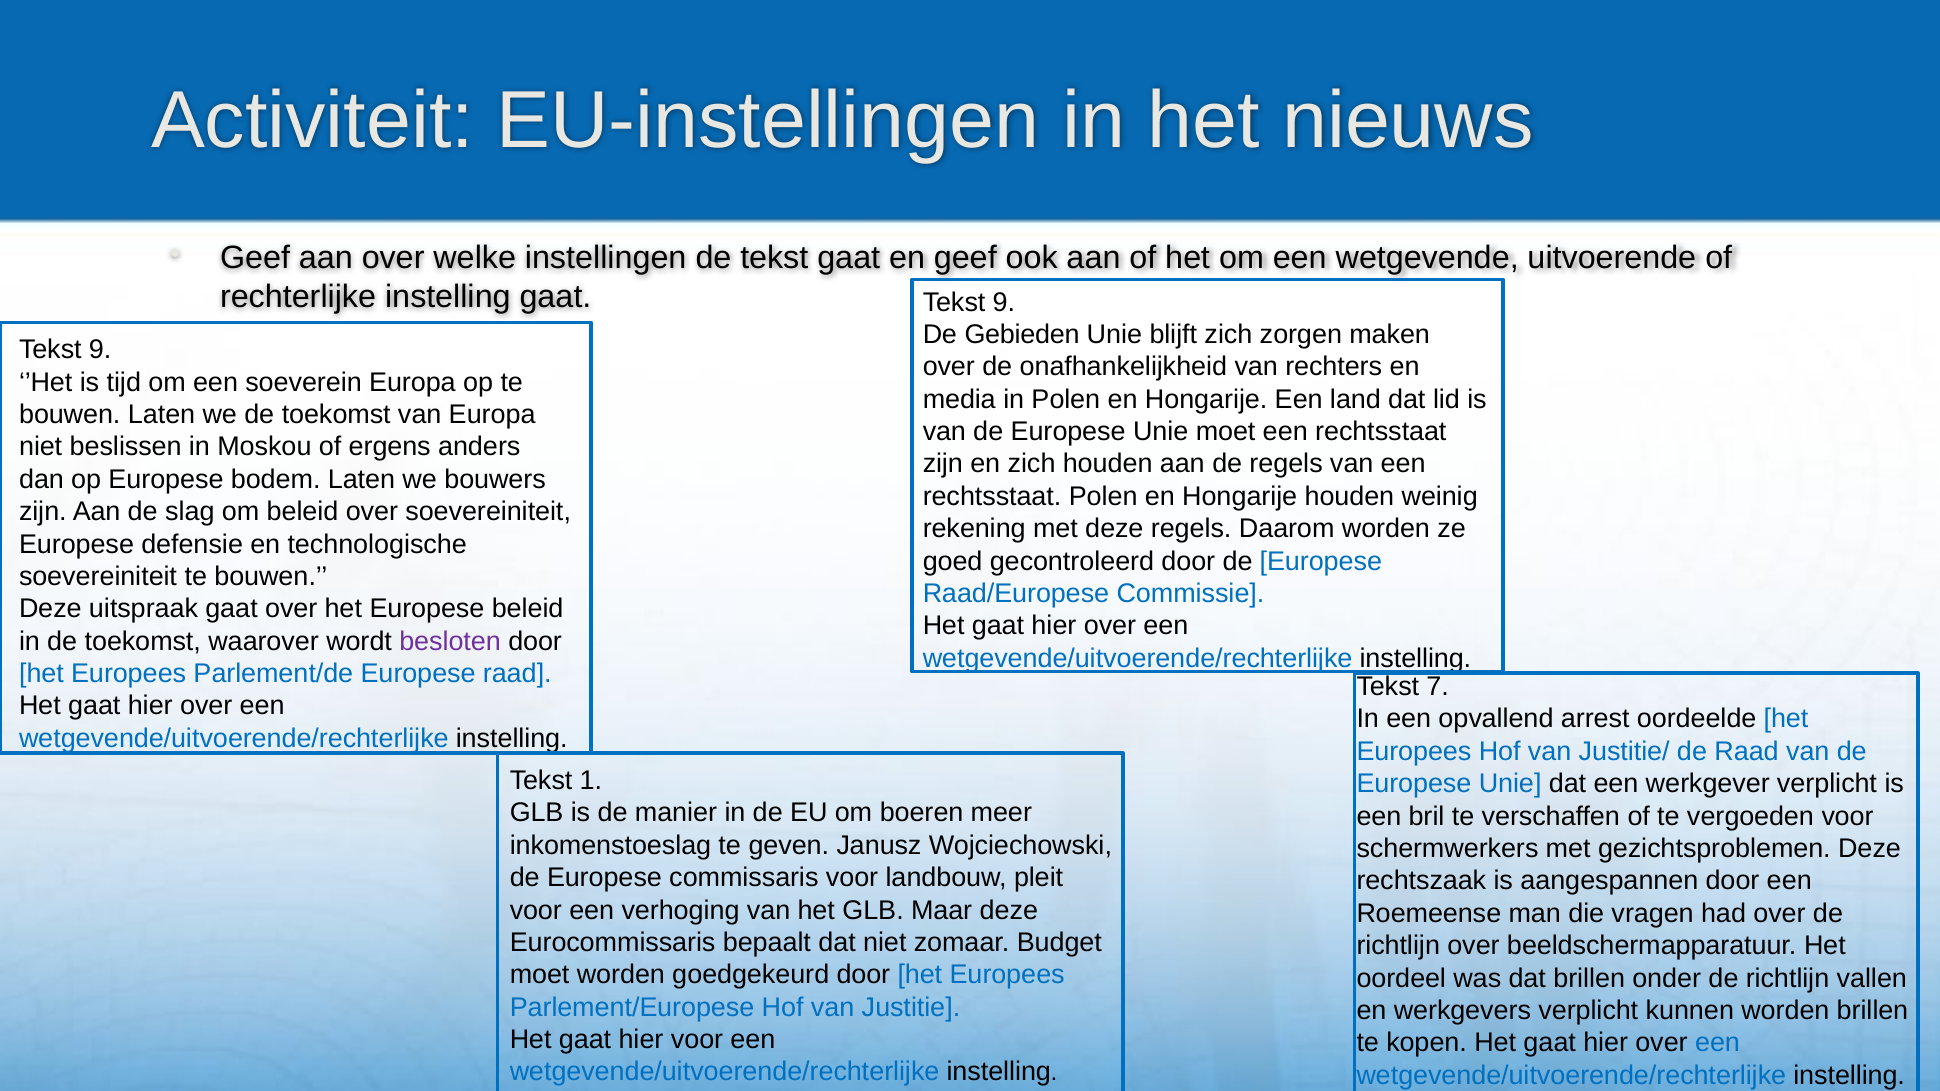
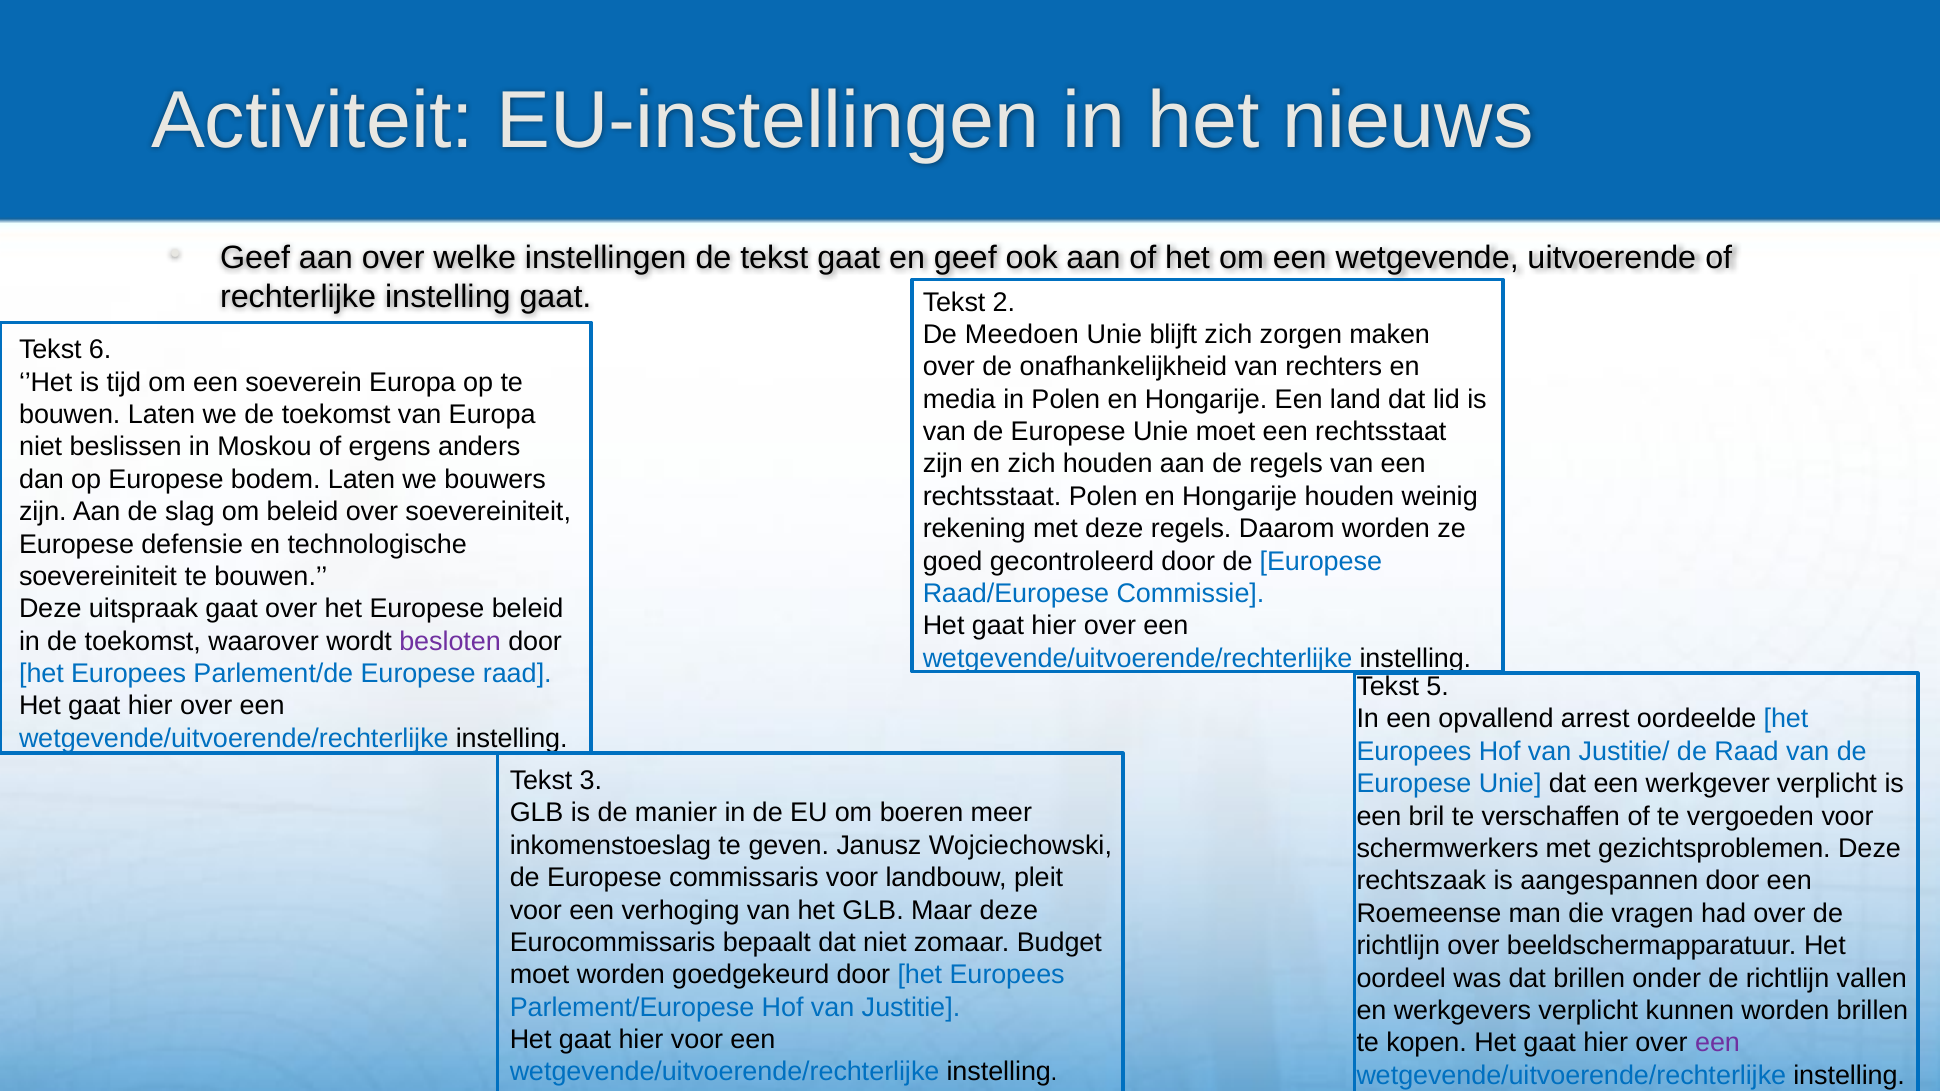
9 at (1004, 302): 9 -> 2
Gebieden: Gebieden -> Meedoen
9 at (100, 350): 9 -> 6
7: 7 -> 5
1: 1 -> 3
een at (1718, 1043) colour: blue -> purple
